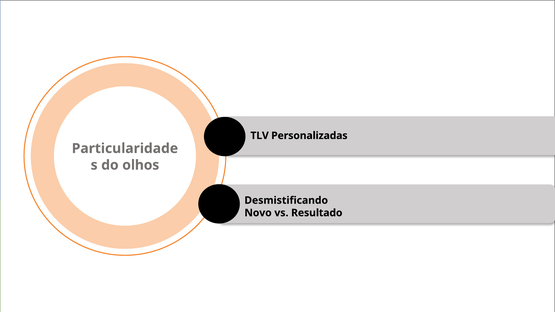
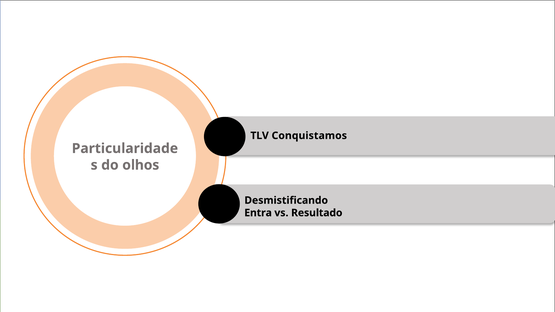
Personalizadas: Personalizadas -> Conquistamos
Novo: Novo -> Entra
